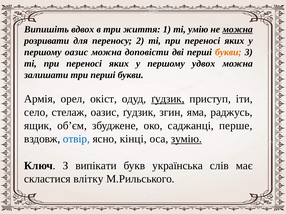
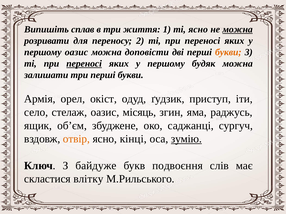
вдвох: вдвох -> сплав
ті умію: умію -> ясно
переносі at (84, 64) underline: none -> present
удвох: удвох -> будяк
ґудзик at (168, 99) underline: present -> none
оазис ґудзик: ґудзик -> місяць
перше: перше -> сургуч
отвір colour: blue -> orange
випікати: випікати -> байдуже
українська: українська -> подвоєння
